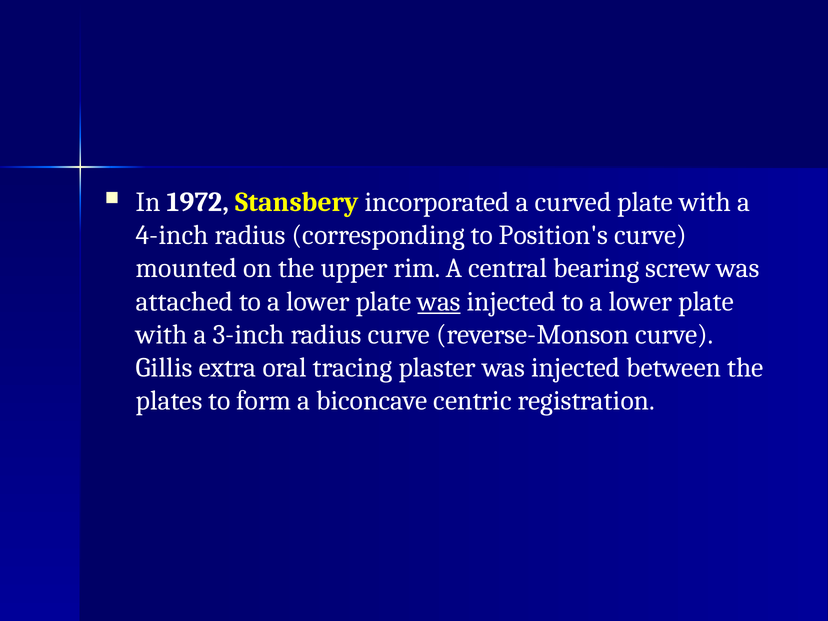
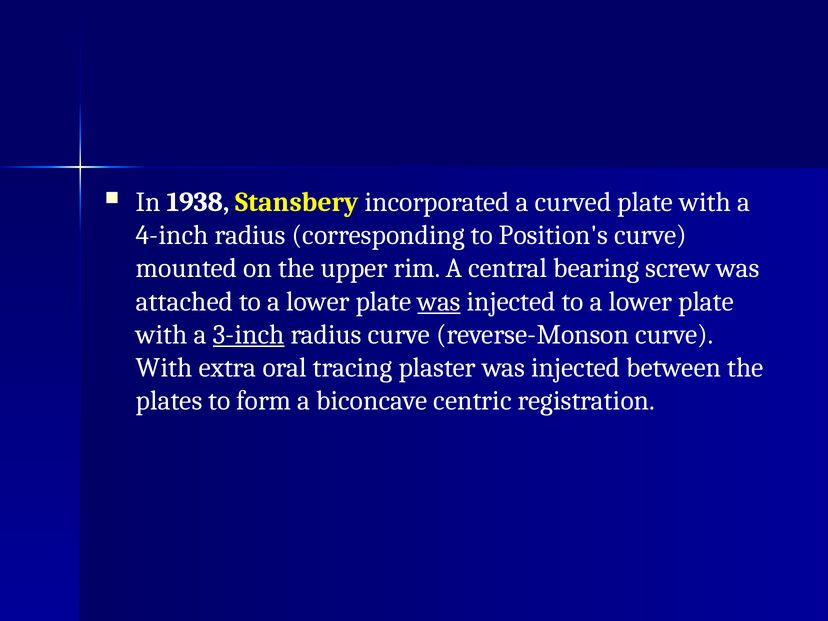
1972: 1972 -> 1938
3-inch underline: none -> present
Gillis at (164, 368): Gillis -> With
